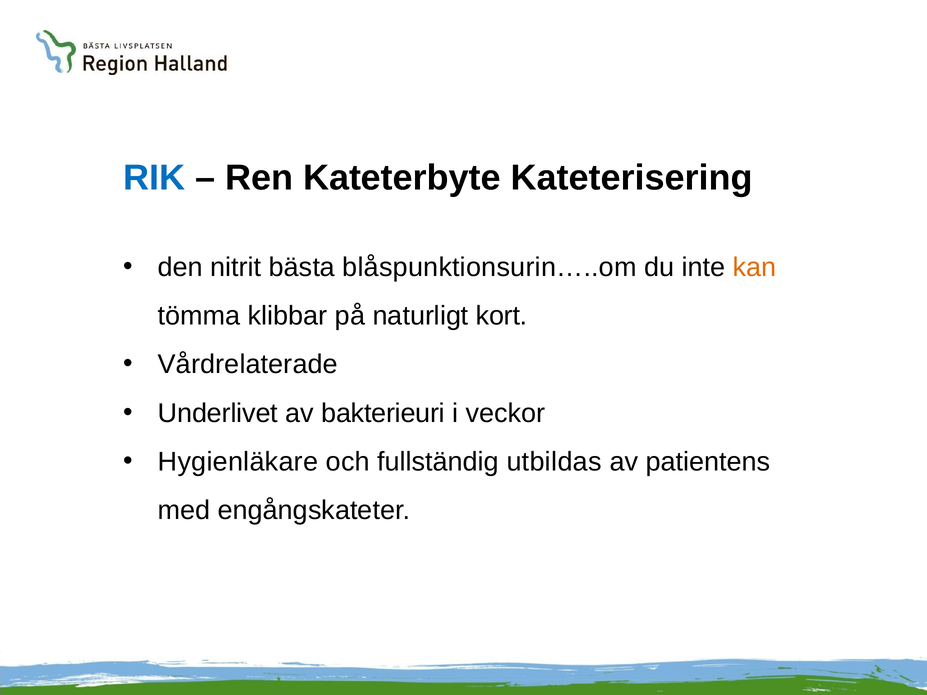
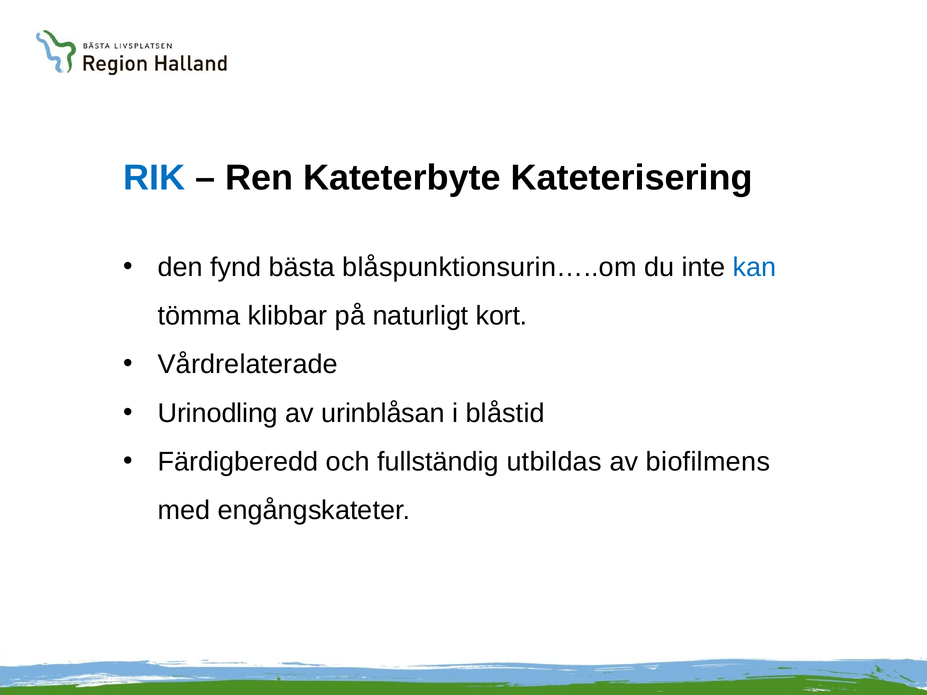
nitrit: nitrit -> fynd
kan colour: orange -> blue
Underlivet: Underlivet -> Urinodling
bakterieuri: bakterieuri -> urinblåsan
veckor: veckor -> blåstid
Hygienläkare: Hygienläkare -> Färdigberedd
patientens: patientens -> biofilmens
